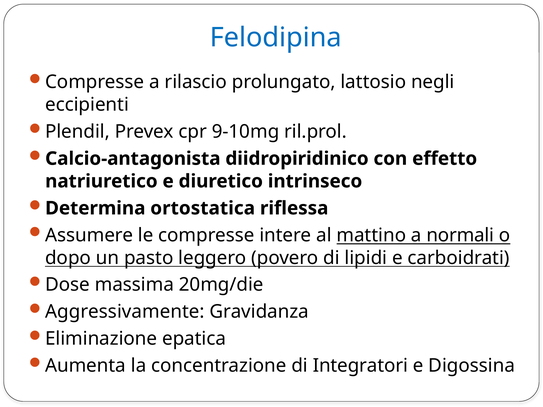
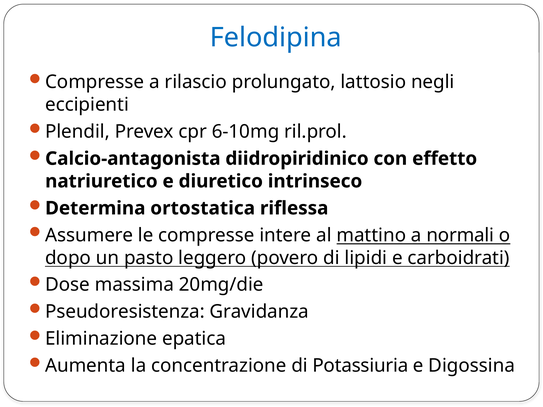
9-10mg: 9-10mg -> 6-10mg
Aggressivamente: Aggressivamente -> Pseudoresistenza
Integratori: Integratori -> Potassiuria
